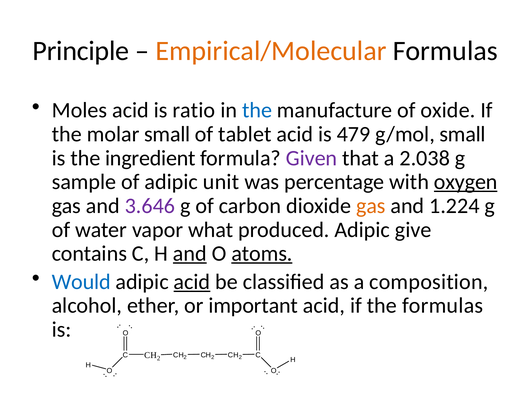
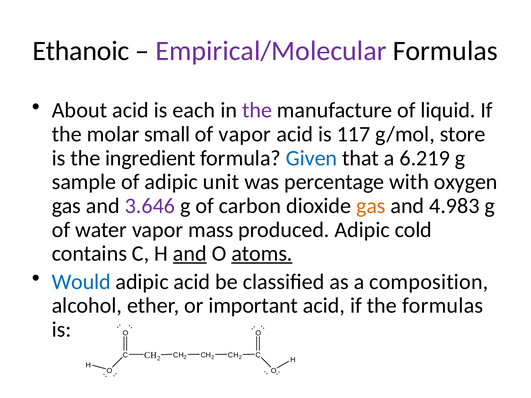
Principle: Principle -> Ethanoic
Empirical/Molecular colour: orange -> purple
Moles: Moles -> About
ratio: ratio -> each
the at (257, 110) colour: blue -> purple
oxide: oxide -> liquid
of tablet: tablet -> vapor
479: 479 -> 117
g/mol small: small -> store
Given colour: purple -> blue
2.038: 2.038 -> 6.219
oxygen underline: present -> none
1.224: 1.224 -> 4.983
what: what -> mass
give: give -> cold
acid at (192, 282) underline: present -> none
